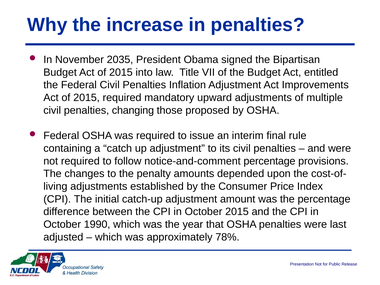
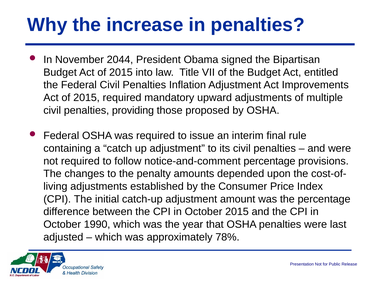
2035: 2035 -> 2044
changing: changing -> providing
